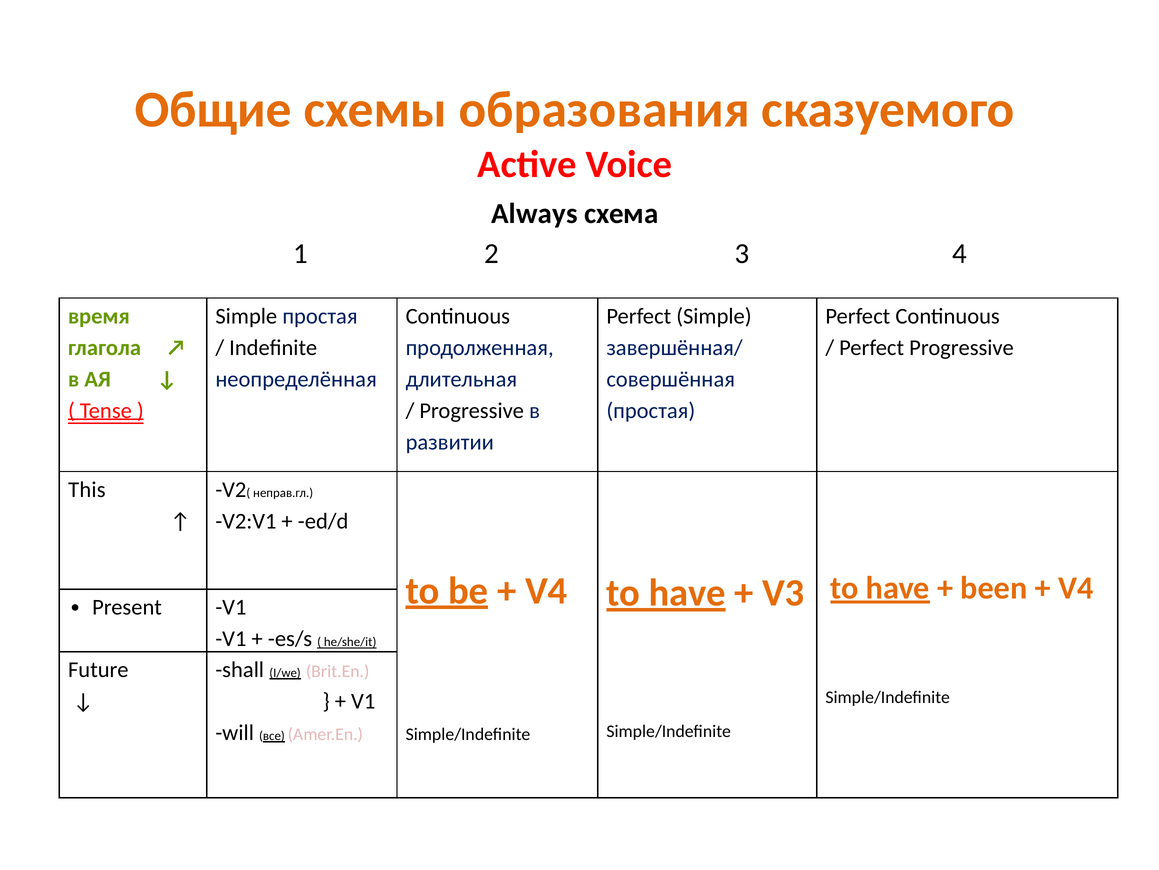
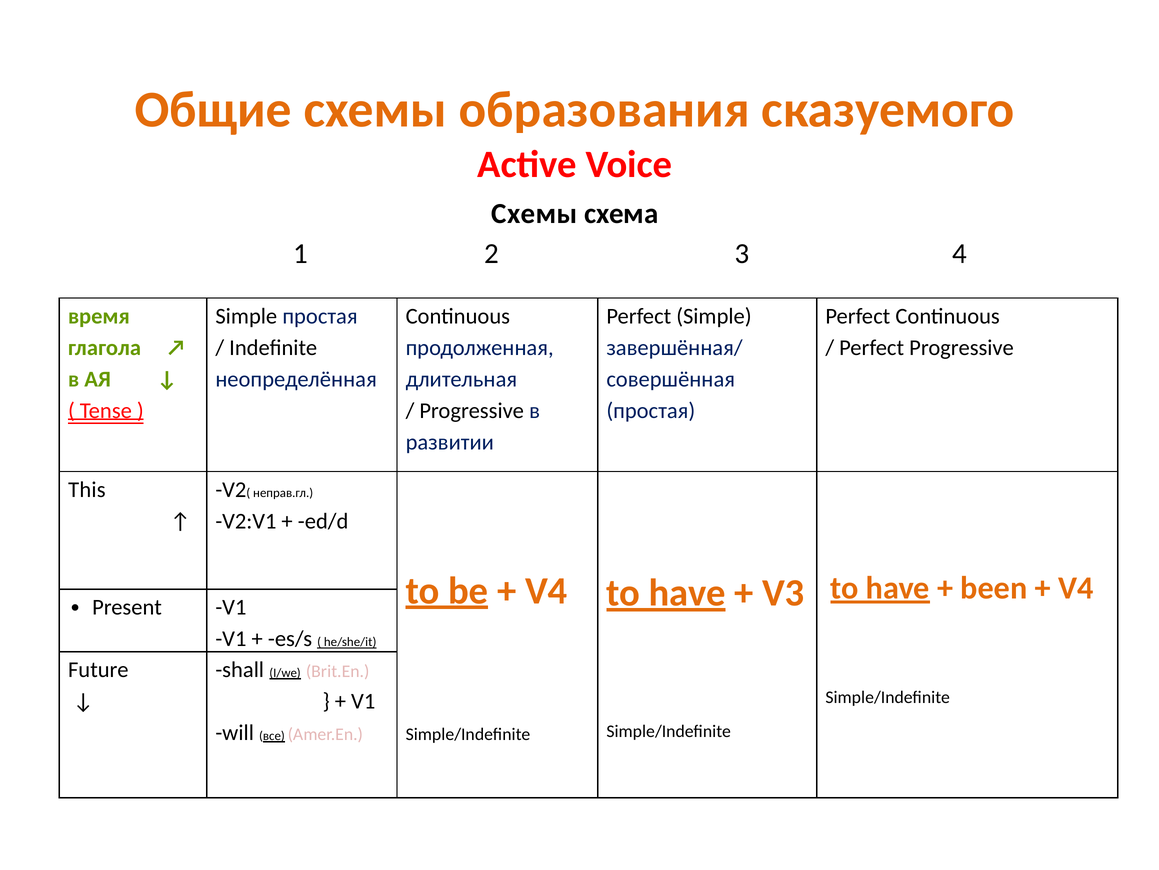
Always at (534, 213): Always -> Схемы
